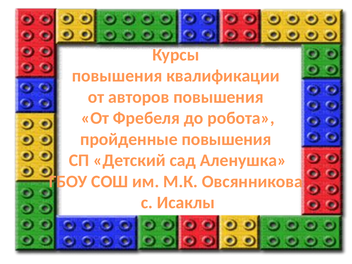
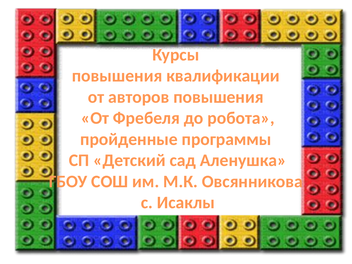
пройденные повышения: повышения -> программы
